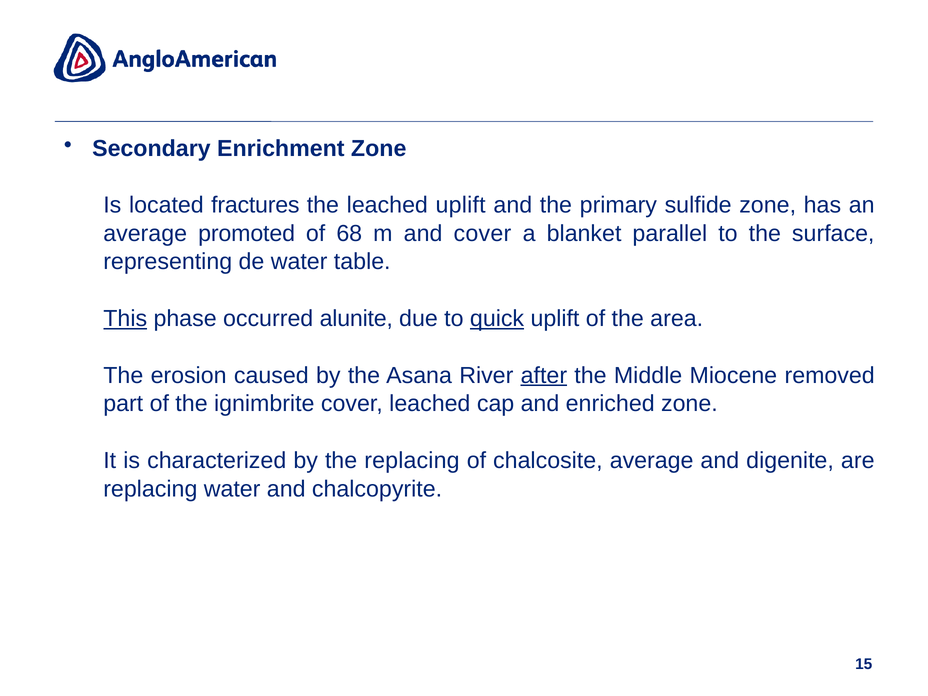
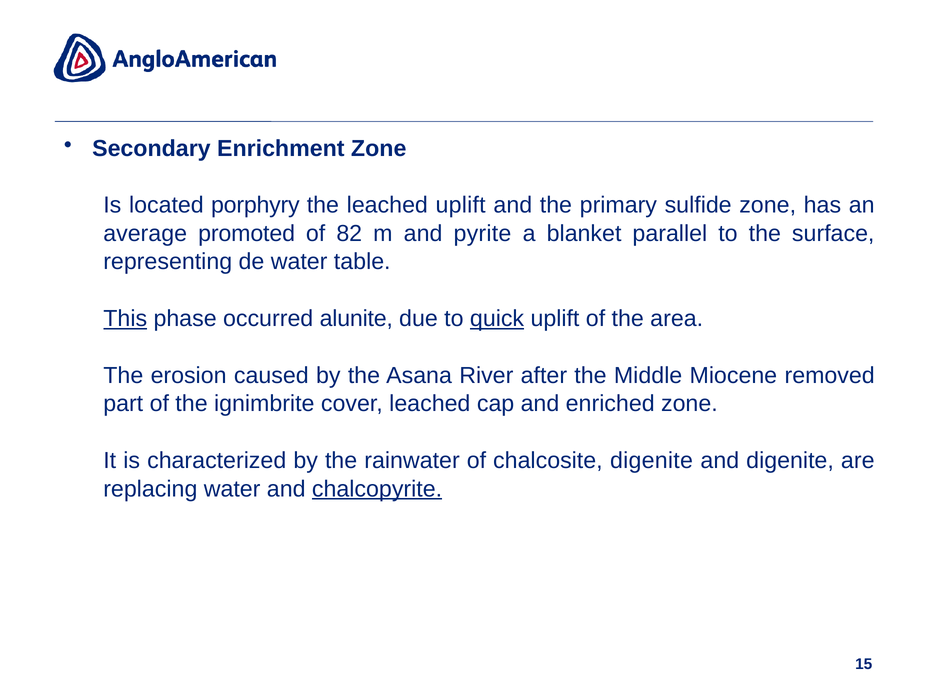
fractures: fractures -> porphyry
68: 68 -> 82
and cover: cover -> pyrite
after underline: present -> none
the replacing: replacing -> rainwater
chalcosite average: average -> digenite
chalcopyrite underline: none -> present
